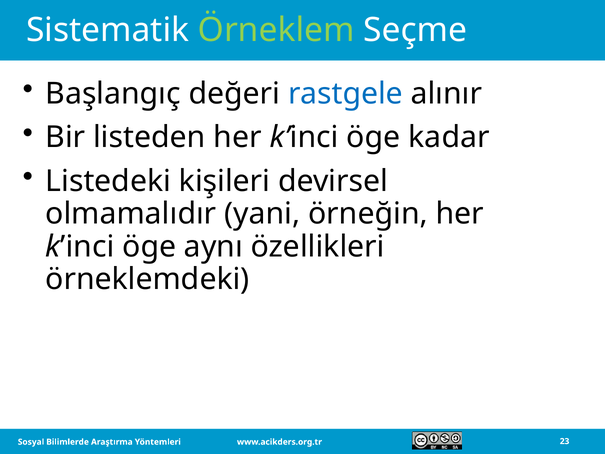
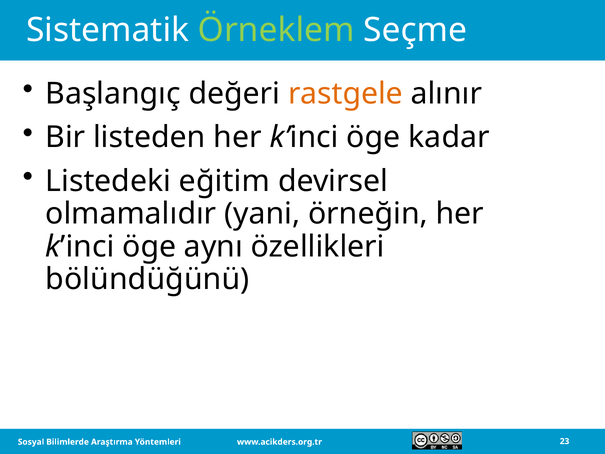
rastgele colour: blue -> orange
kişileri: kişileri -> eğitim
örneklemdeki: örneklemdeki -> bölündüğünü
